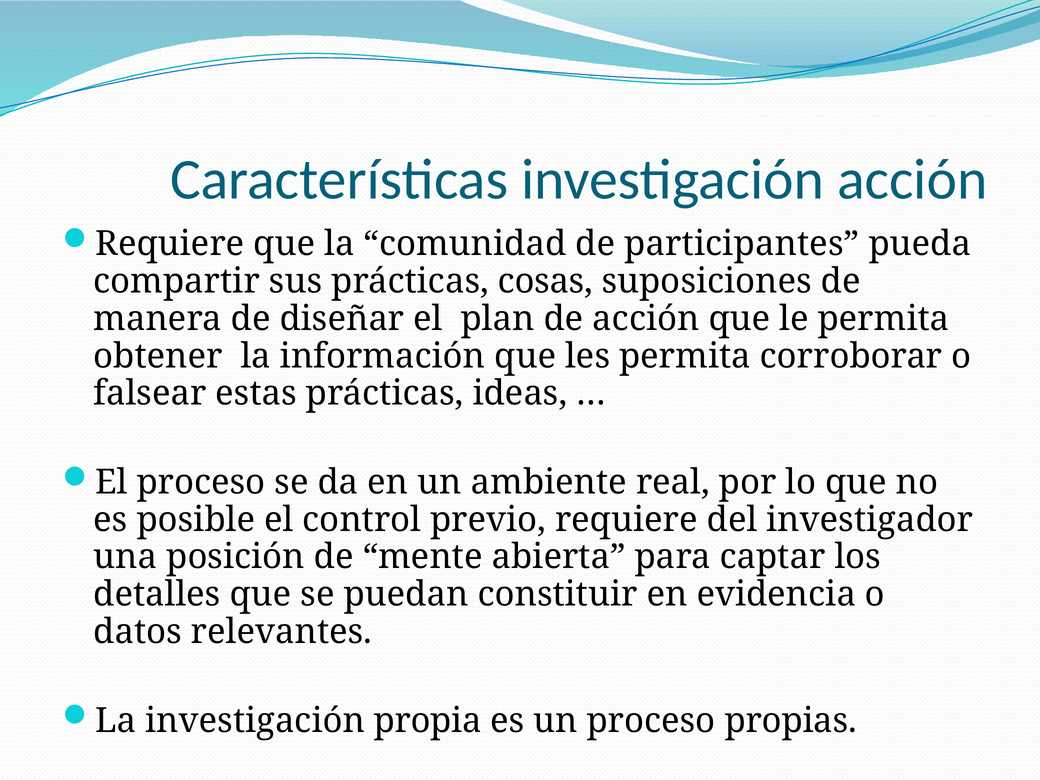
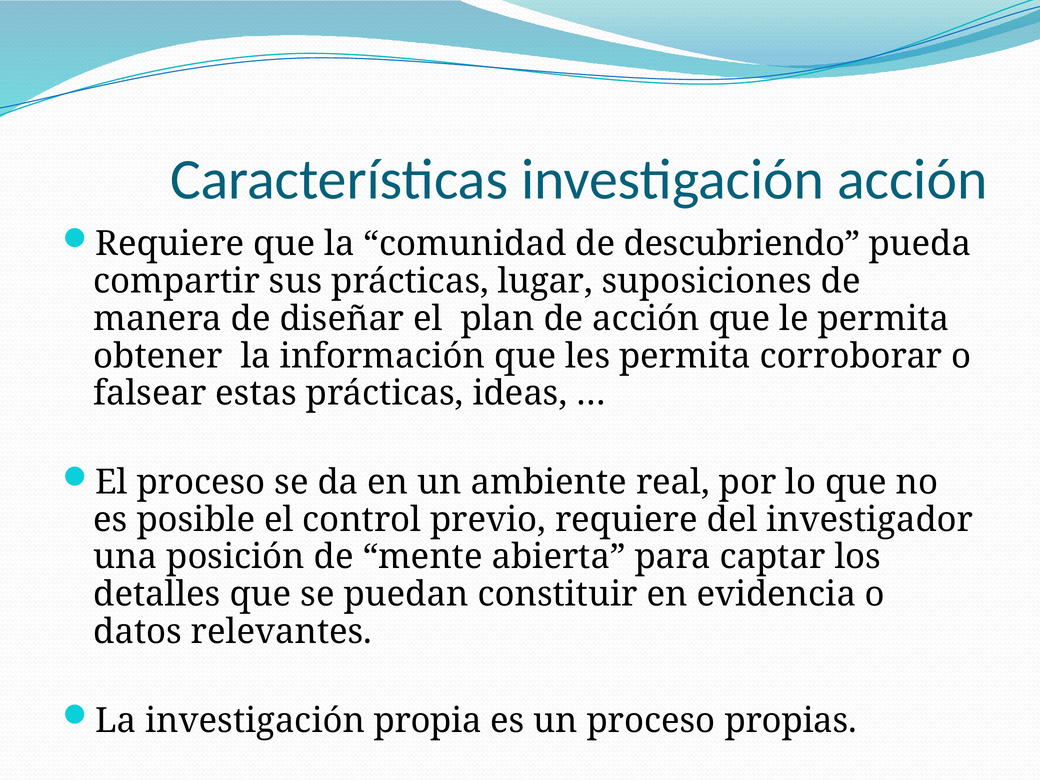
participantes: participantes -> descubriendo
cosas: cosas -> lugar
